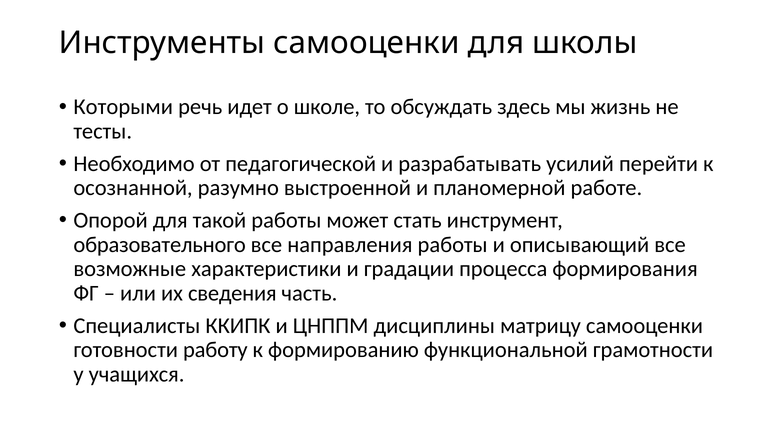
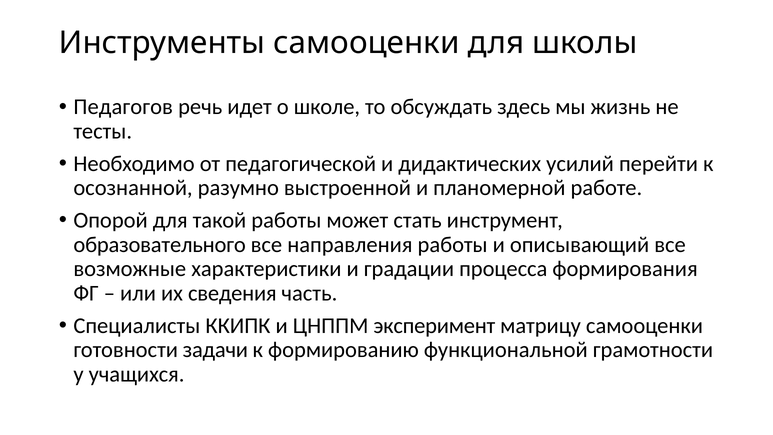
Которыми: Которыми -> Педагогов
разрабатывать: разрабатывать -> дидактических
дисциплины: дисциплины -> эксперимент
работу: работу -> задачи
